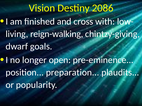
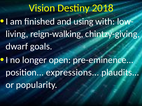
2086: 2086 -> 2018
cross: cross -> using
preparation: preparation -> expressions
